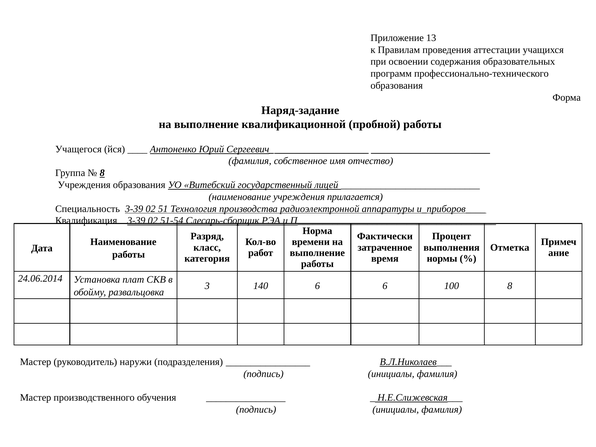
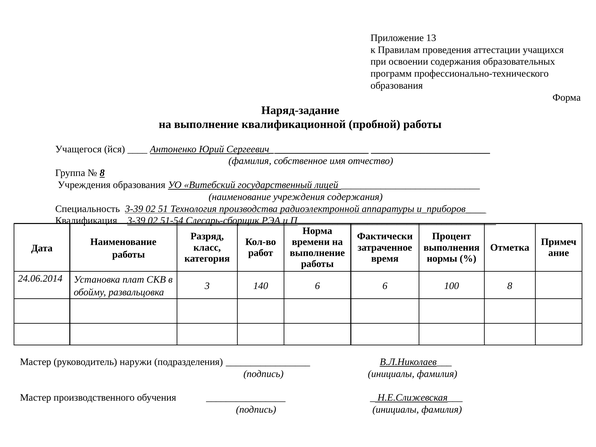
учреждения прилагается: прилагается -> содержания
